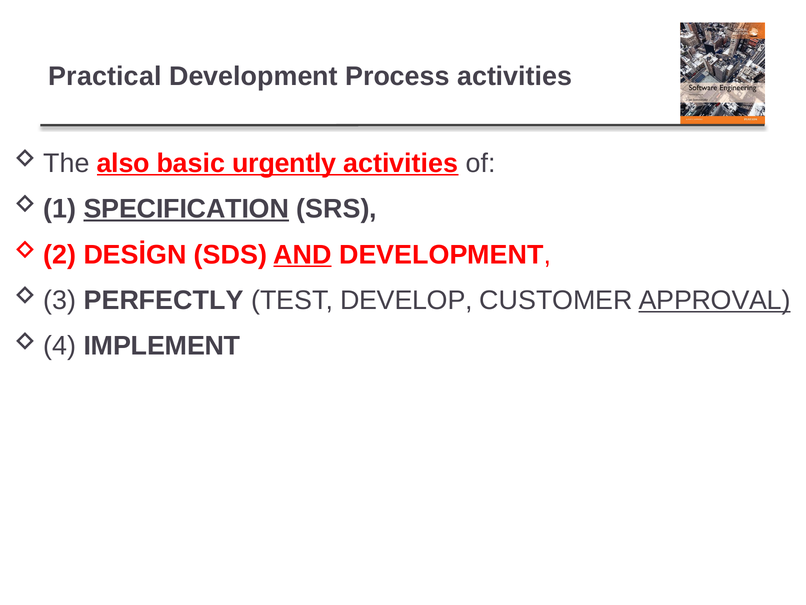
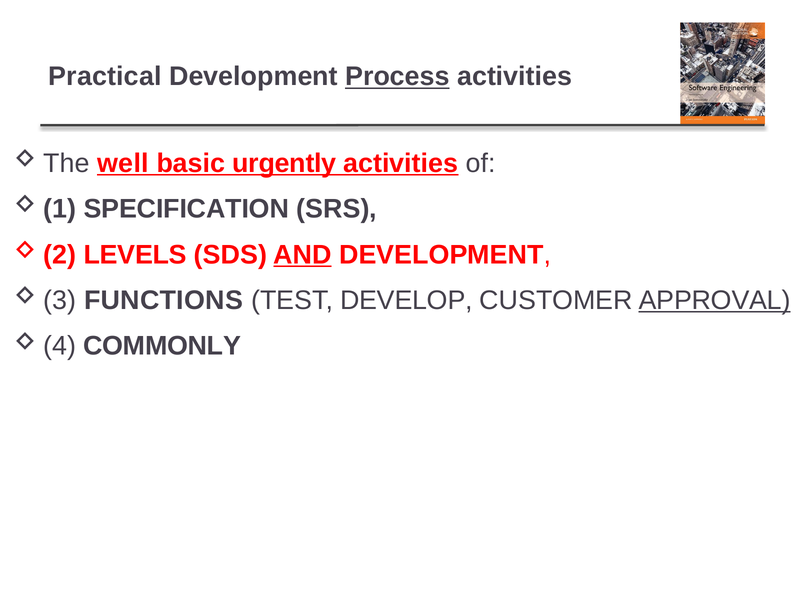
Process underline: none -> present
also: also -> well
SPECIFICATION underline: present -> none
DESİGN: DESİGN -> LEVELS
PERFECTLY: PERFECTLY -> FUNCTIONS
IMPLEMENT: IMPLEMENT -> COMMONLY
